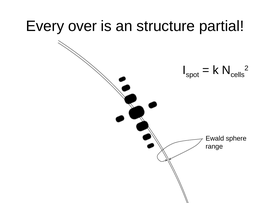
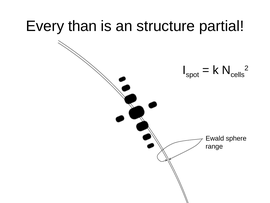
over: over -> than
